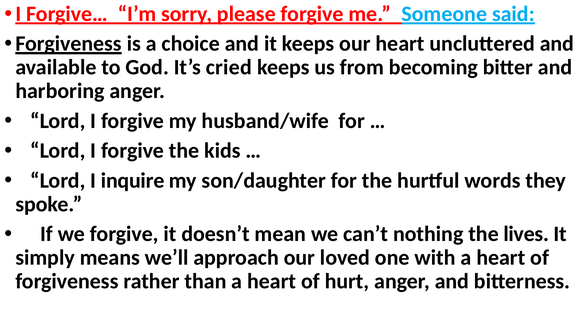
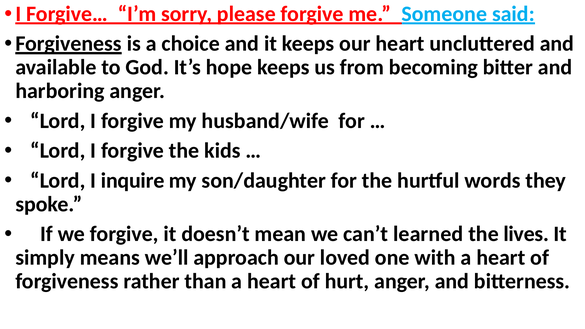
cried: cried -> hope
nothing: nothing -> learned
